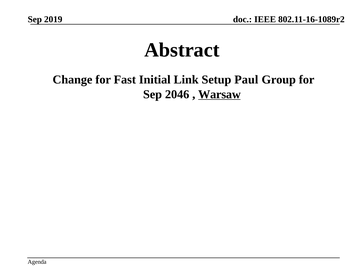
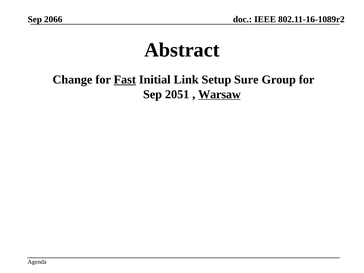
2019: 2019 -> 2066
Fast underline: none -> present
Paul: Paul -> Sure
2046: 2046 -> 2051
